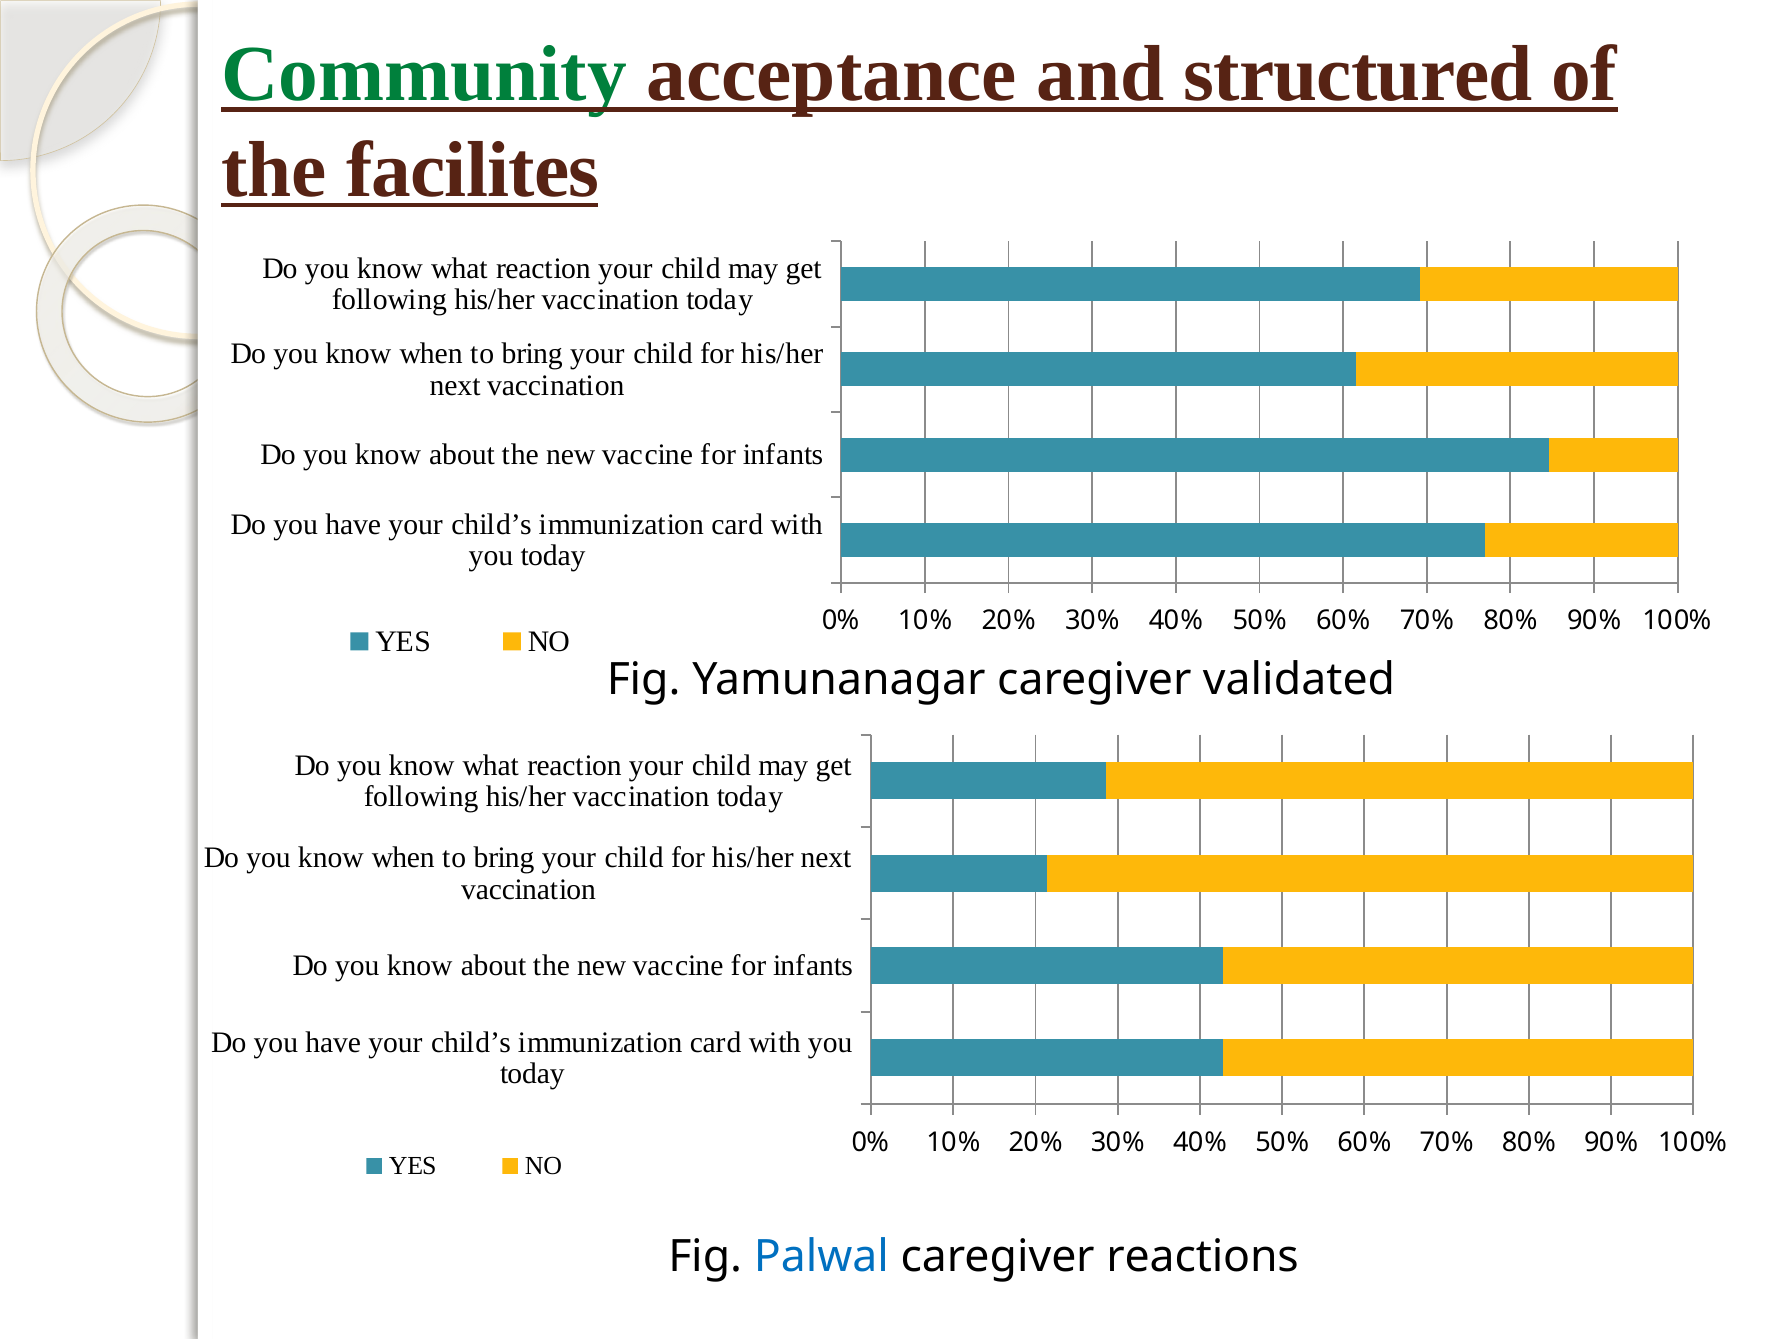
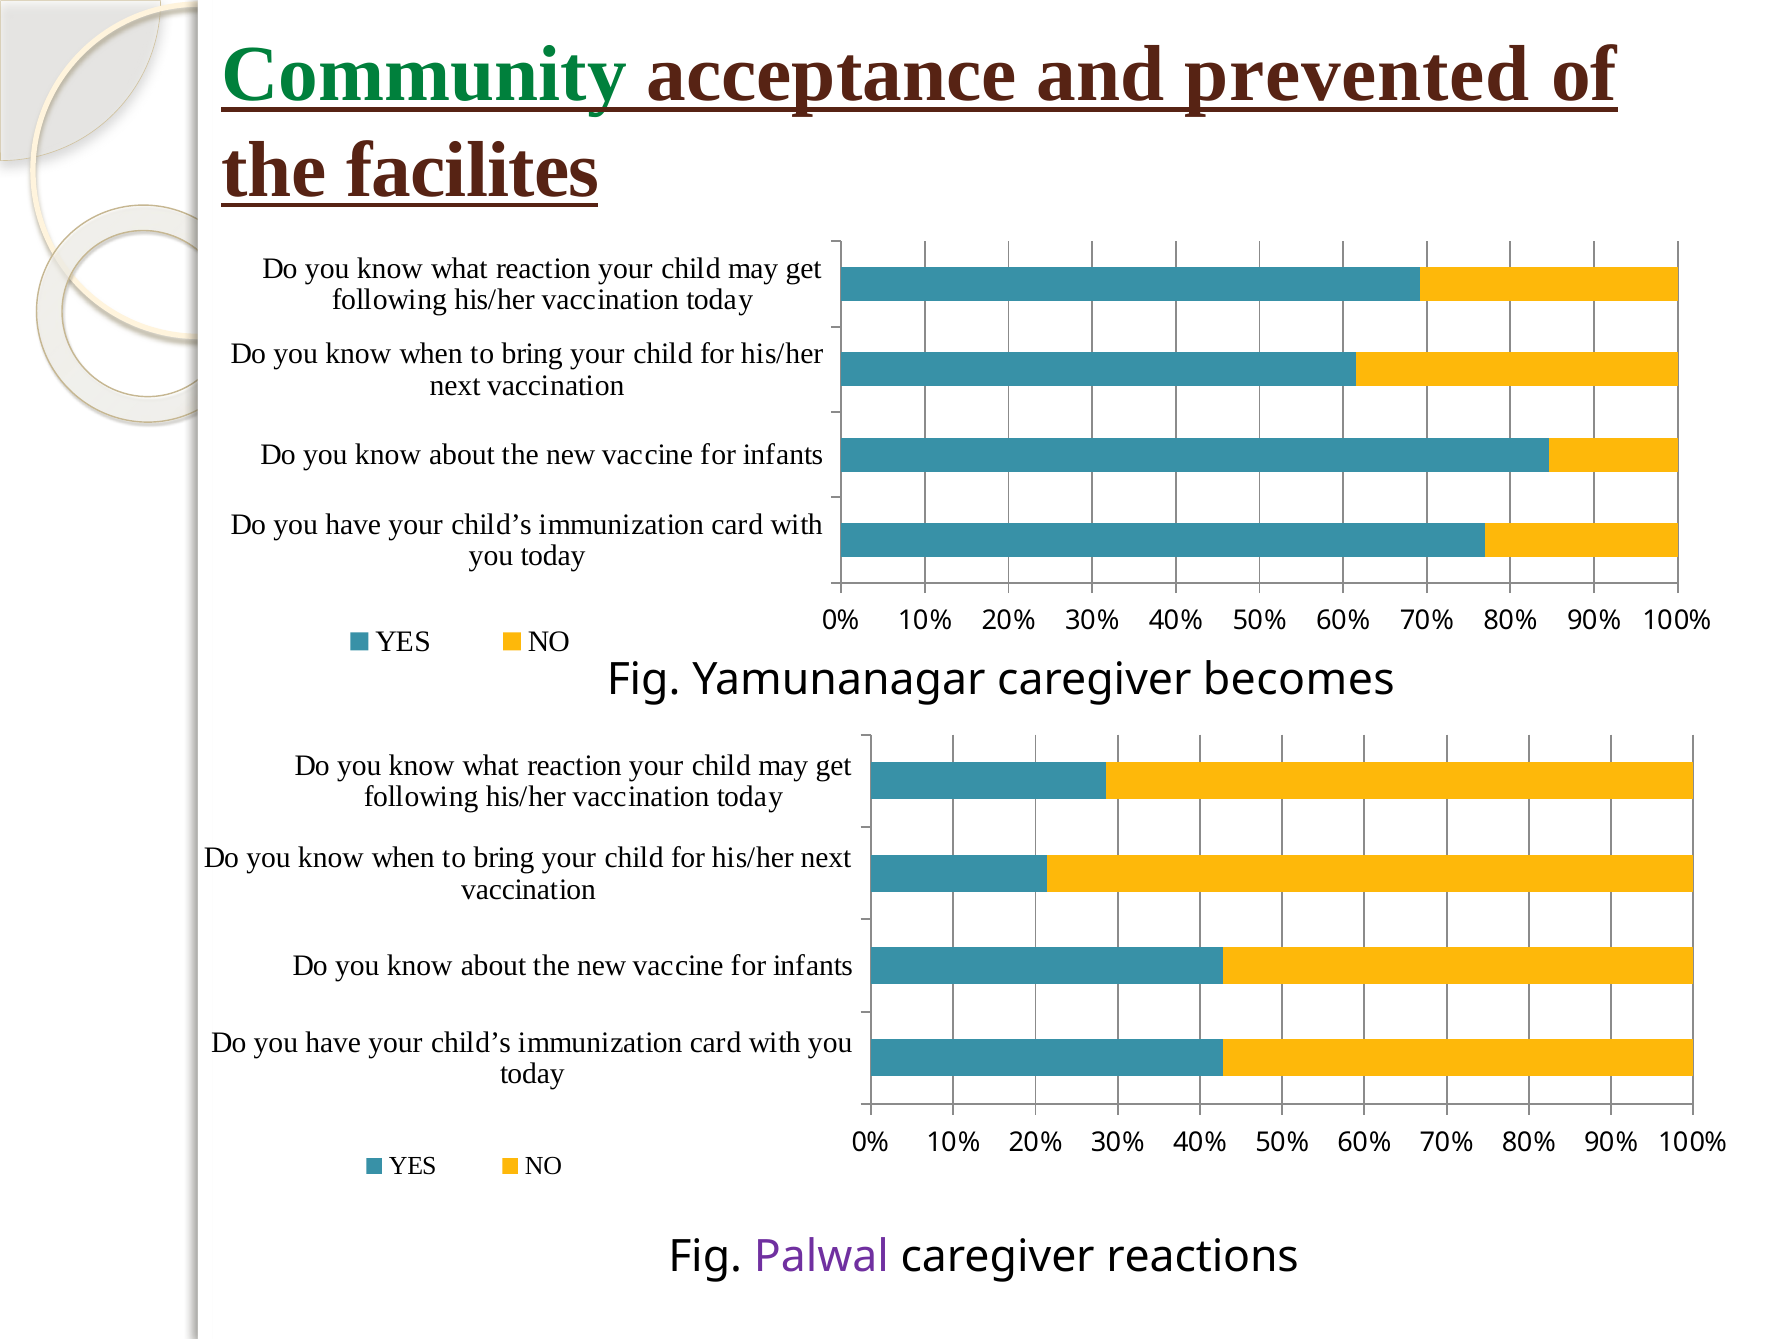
structured: structured -> prevented
validated: validated -> becomes
Palwal colour: blue -> purple
